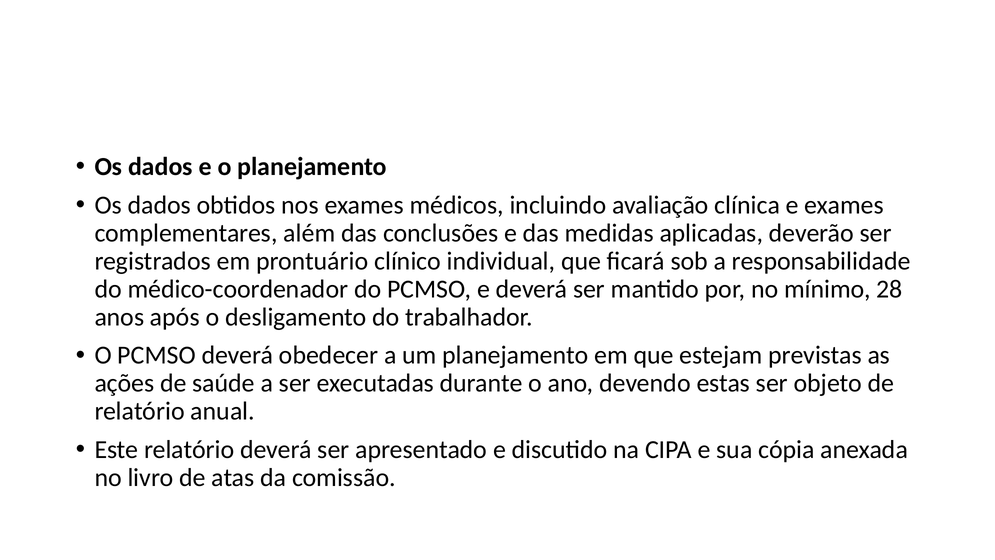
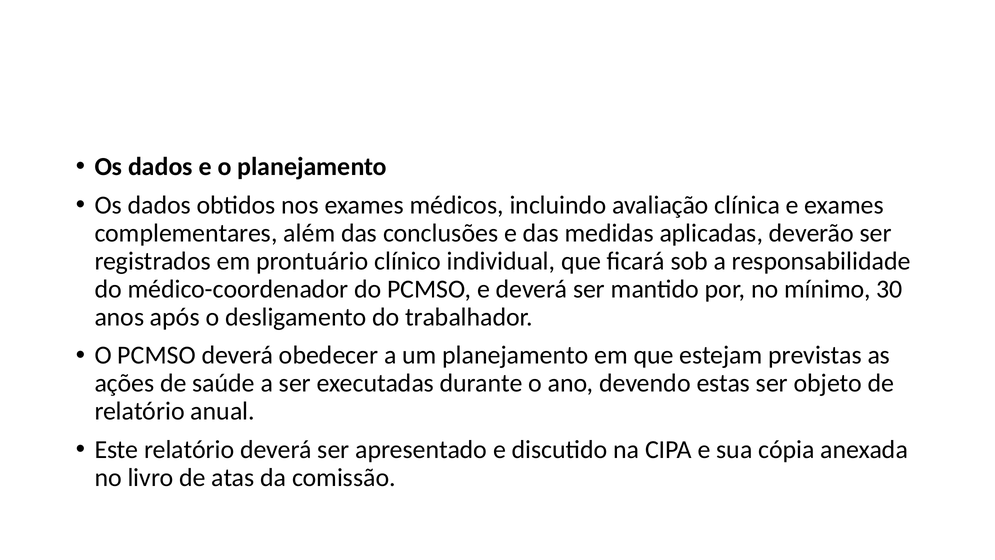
28: 28 -> 30
